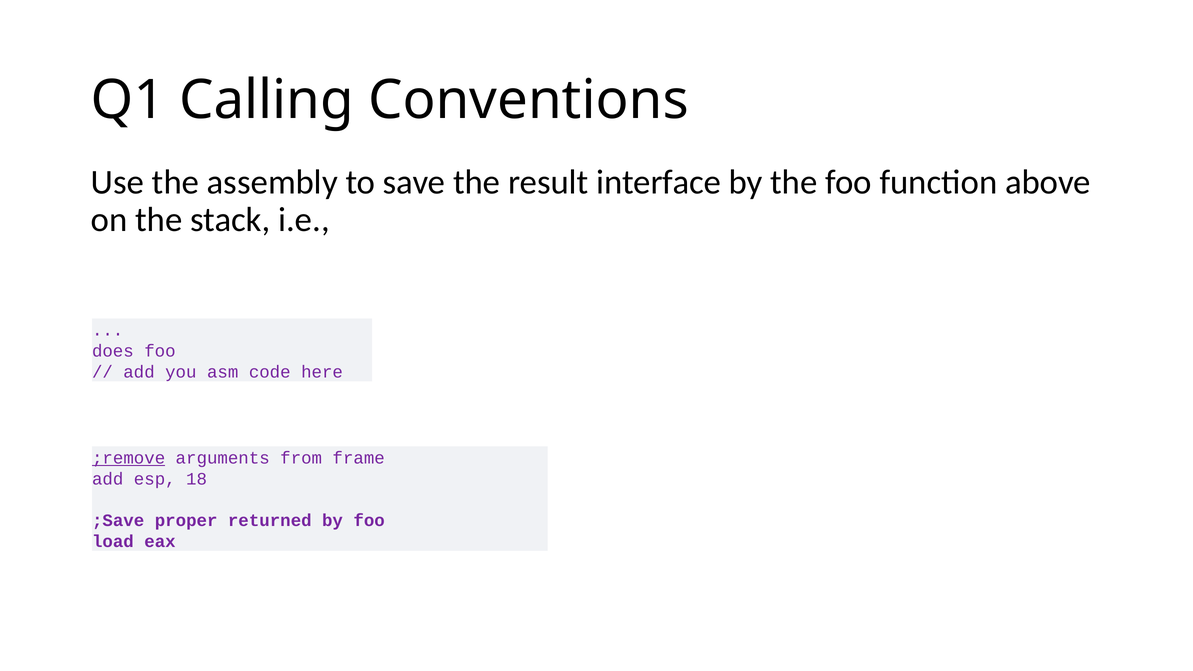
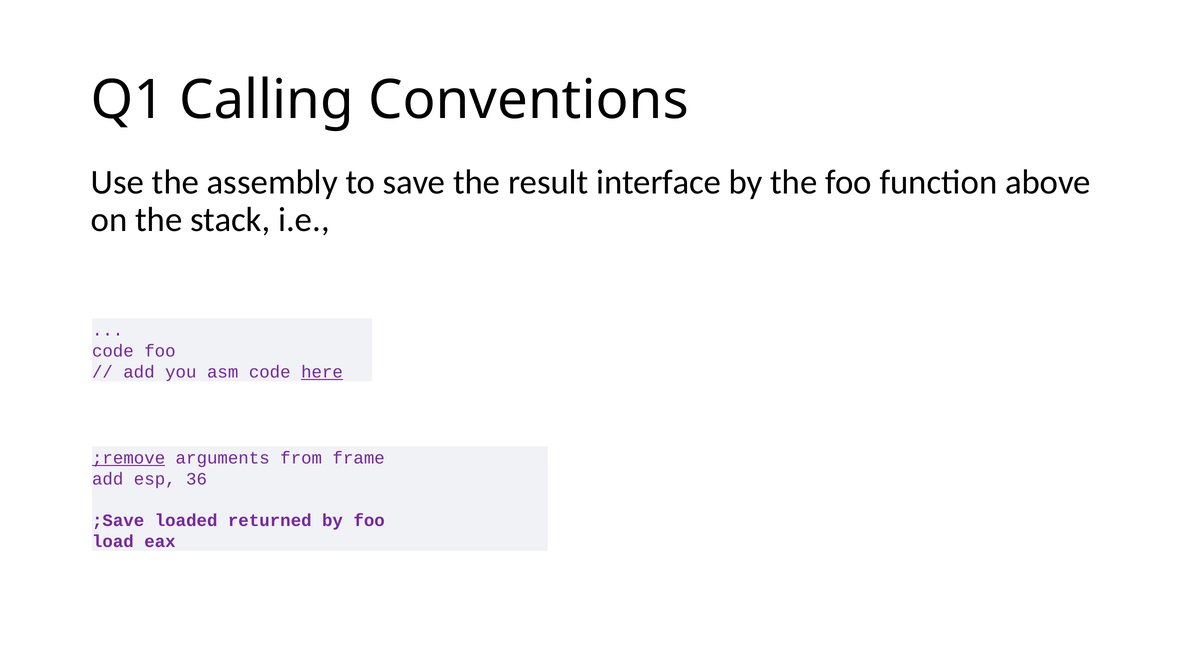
does at (113, 351): does -> code
here underline: none -> present
18: 18 -> 36
proper: proper -> loaded
